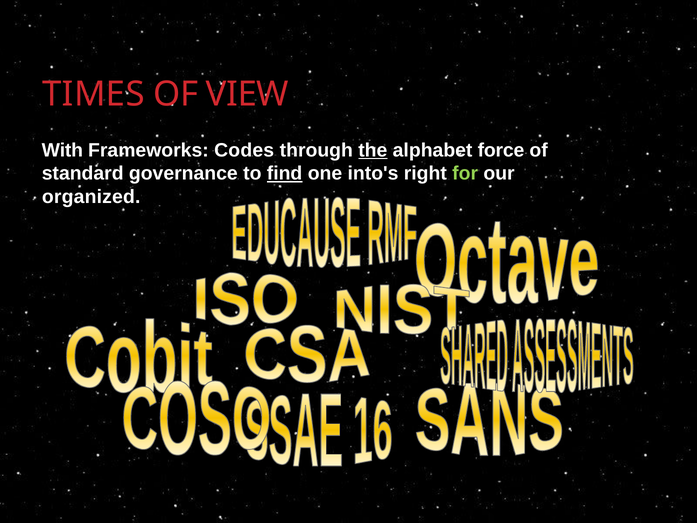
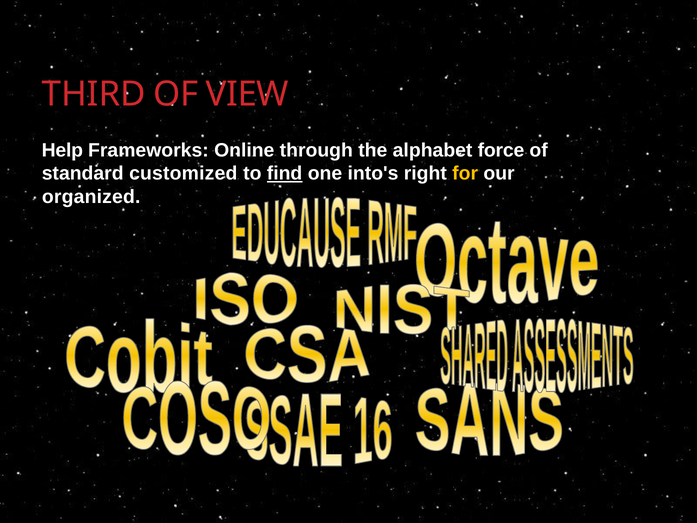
TIMES: TIMES -> THIRD
With: With -> Help
Codes: Codes -> Online
the underline: present -> none
governance: governance -> customized
for colour: light green -> yellow
